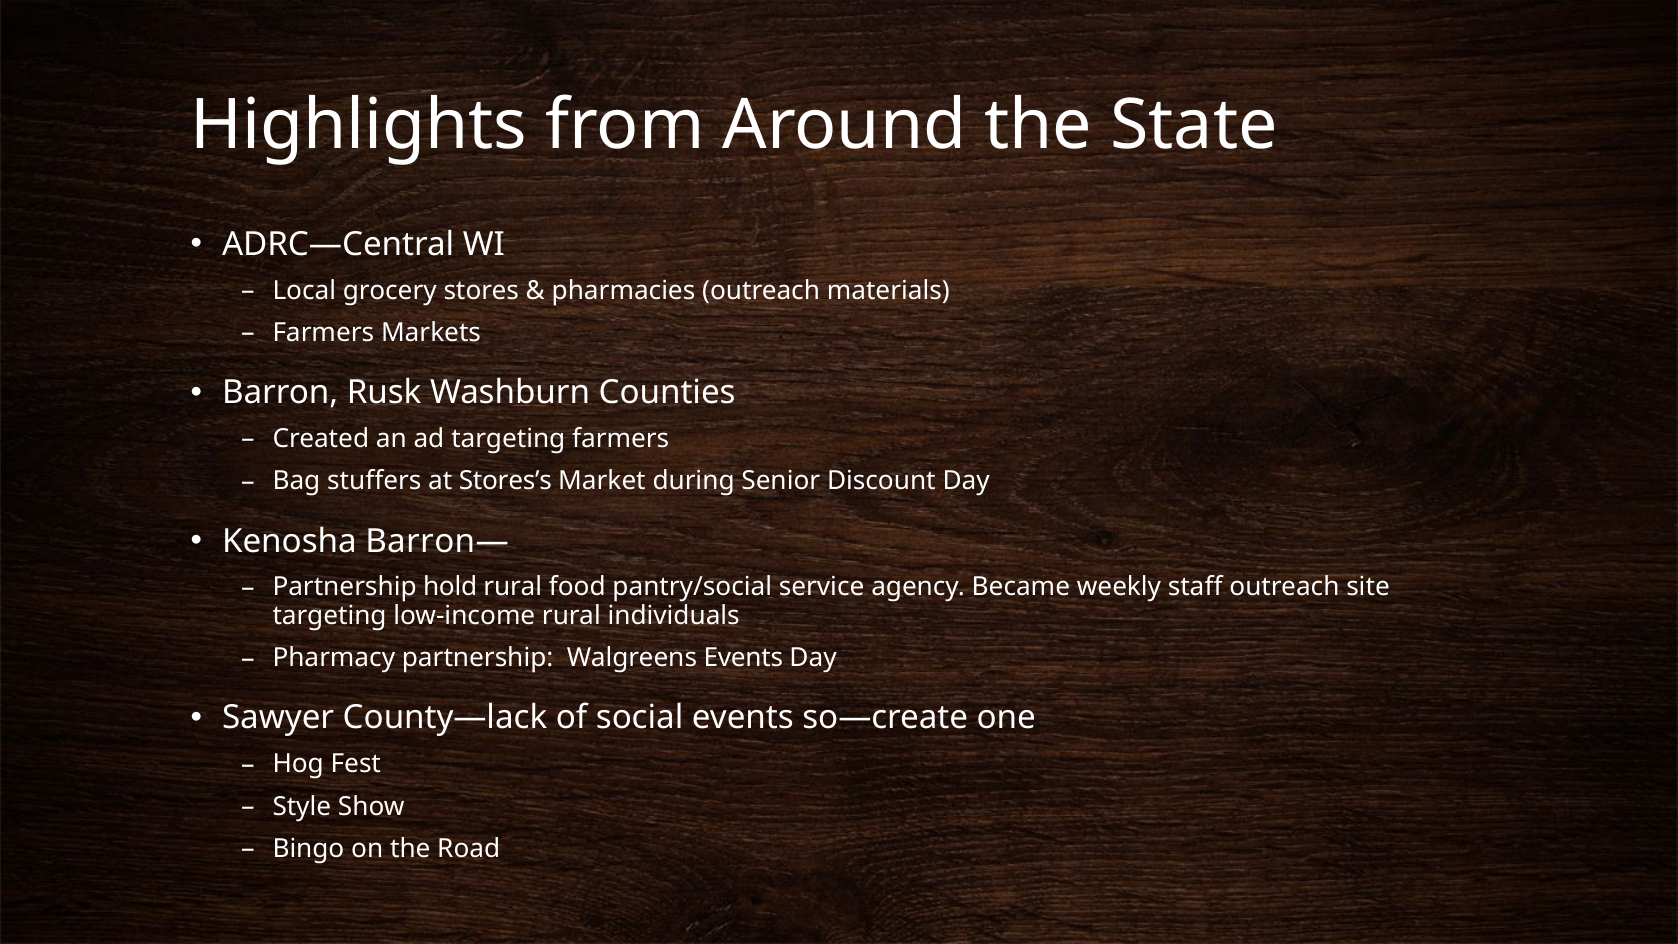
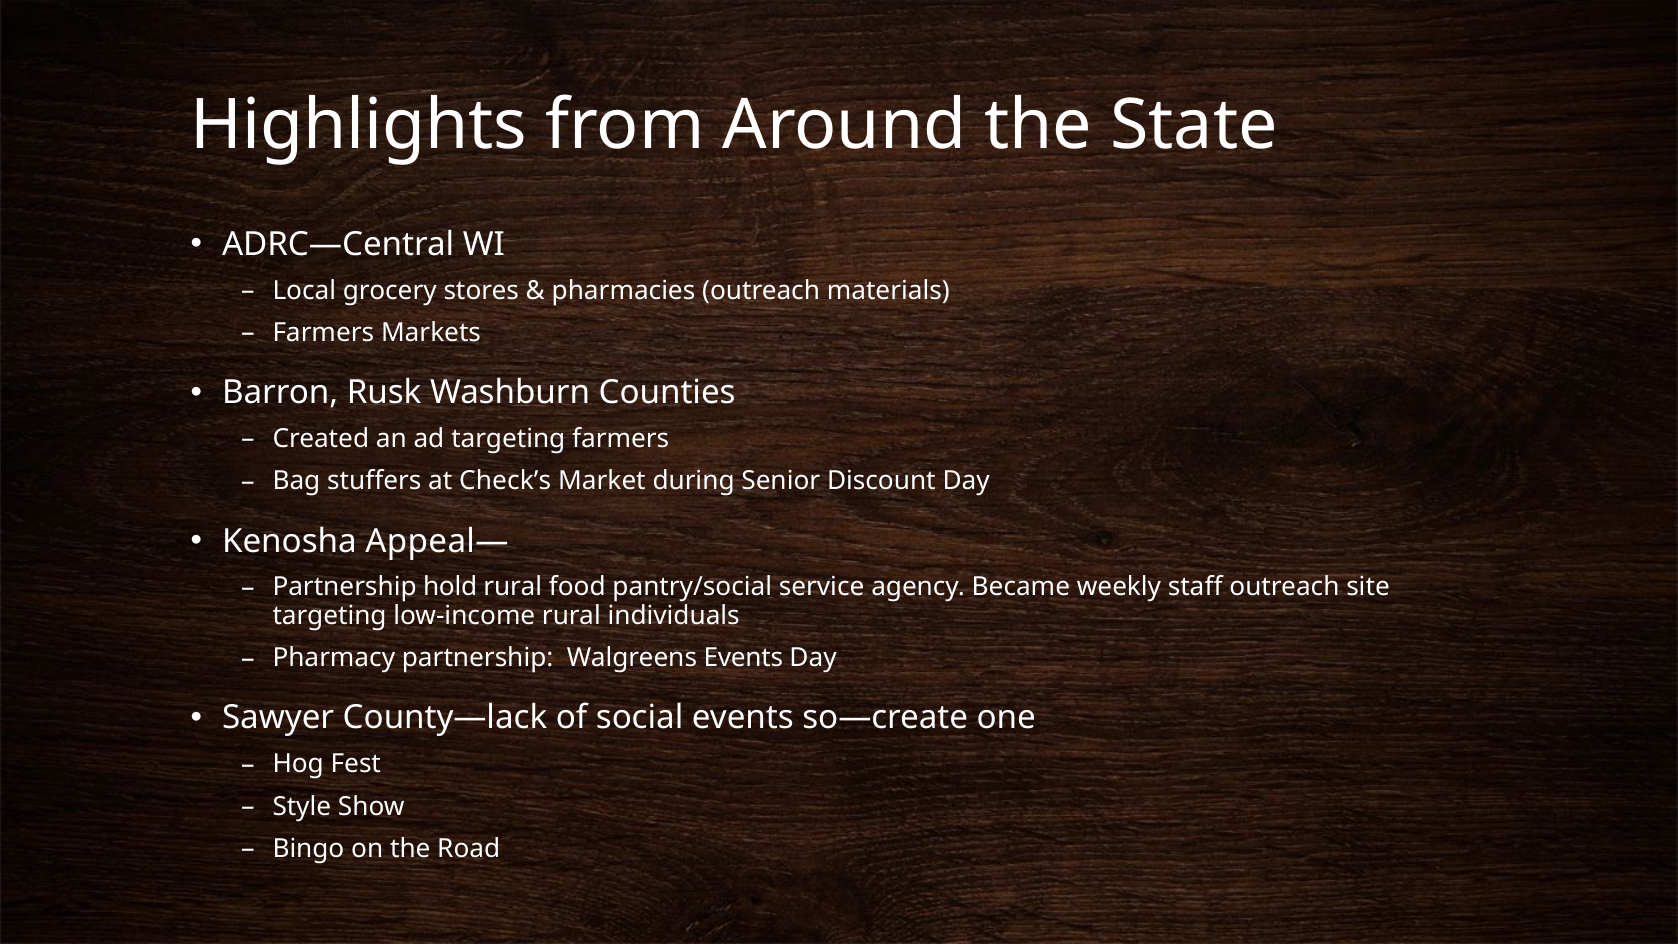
Stores’s: Stores’s -> Check’s
Barron—: Barron— -> Appeal—
